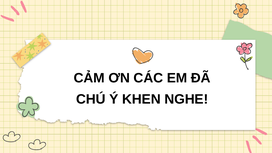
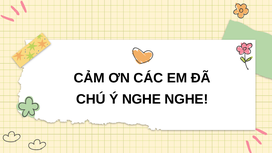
Ý KHEN: KHEN -> NGHE
